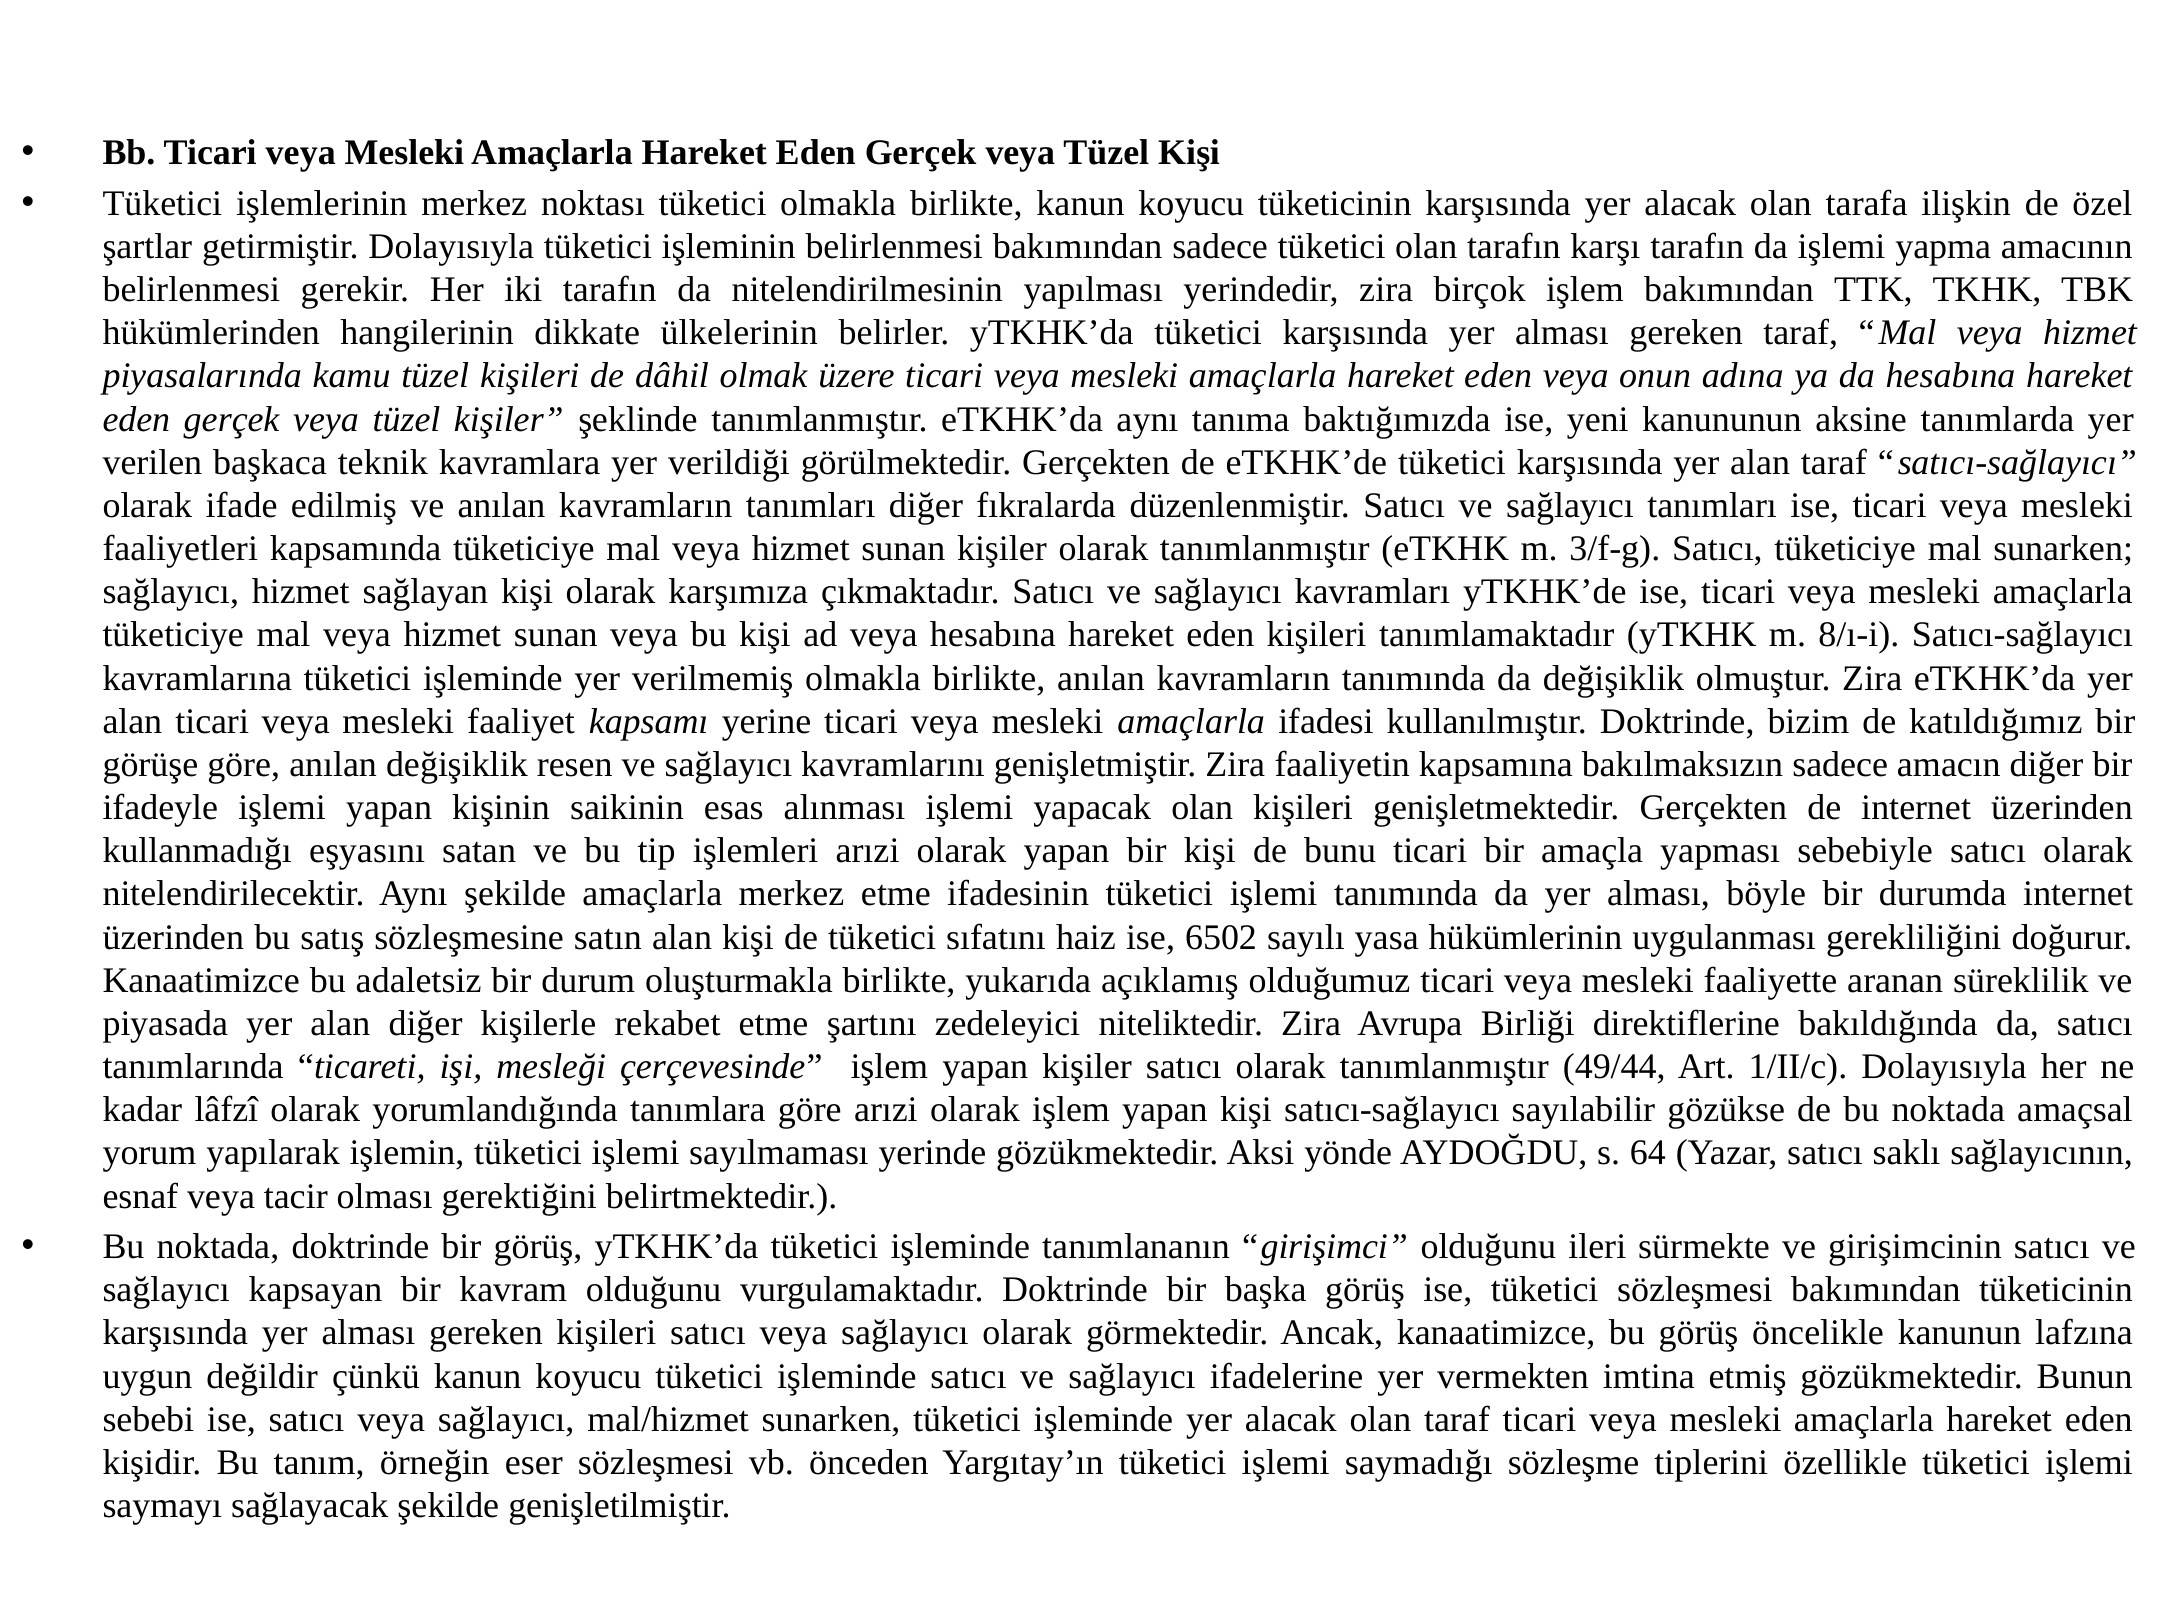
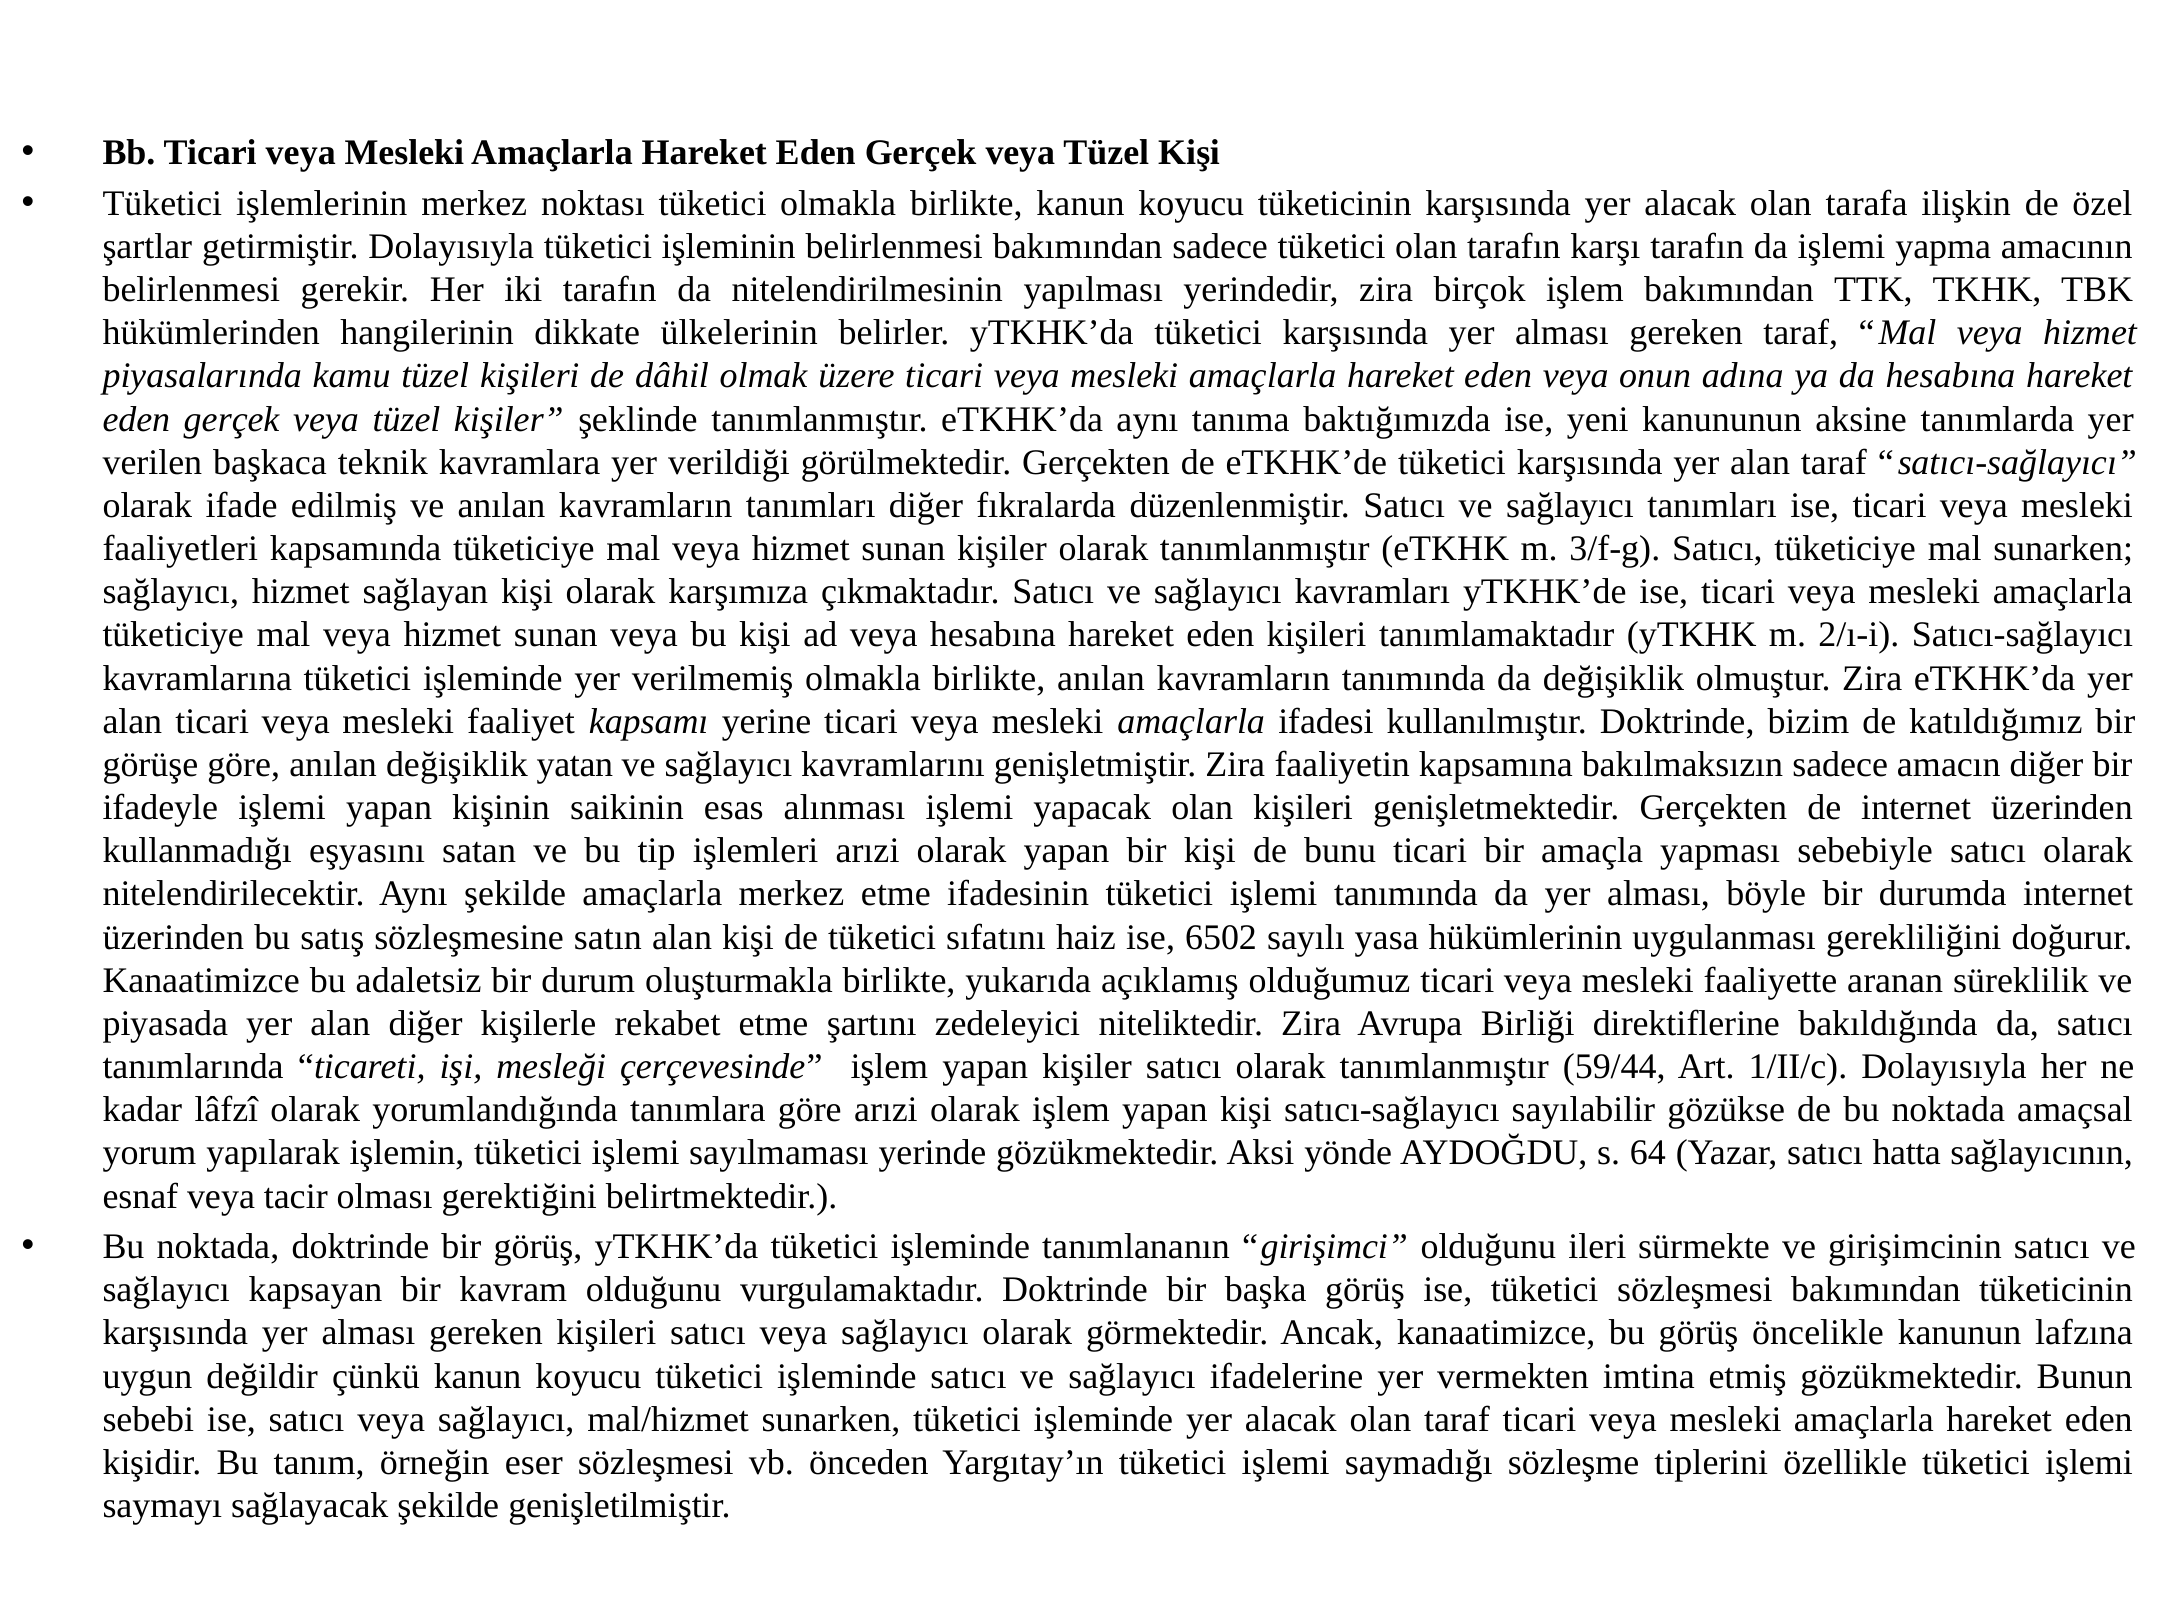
8/ı-i: 8/ı-i -> 2/ı-i
resen: resen -> yatan
49/44: 49/44 -> 59/44
saklı: saklı -> hatta
